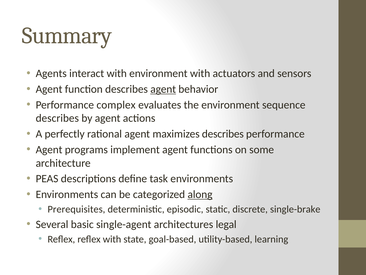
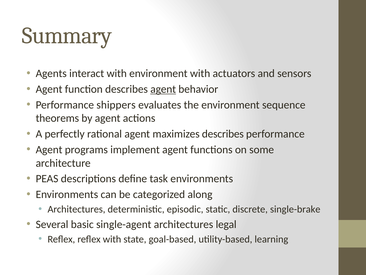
complex: complex -> shippers
describes at (57, 118): describes -> theorems
along underline: present -> none
Prerequisites at (76, 209): Prerequisites -> Architectures
